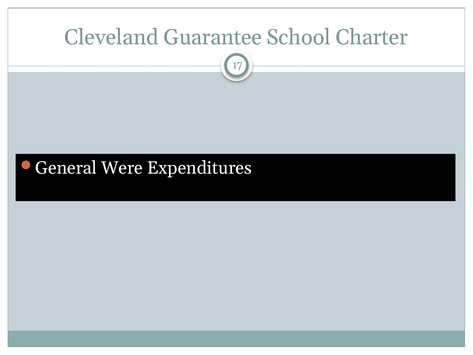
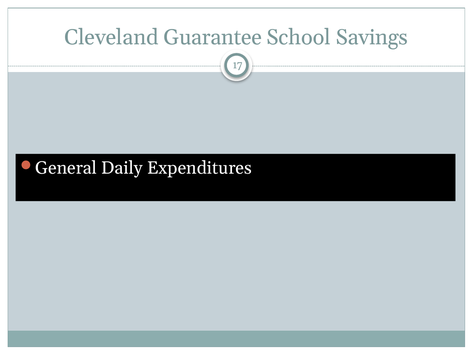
Charter: Charter -> Savings
Were: Were -> Daily
